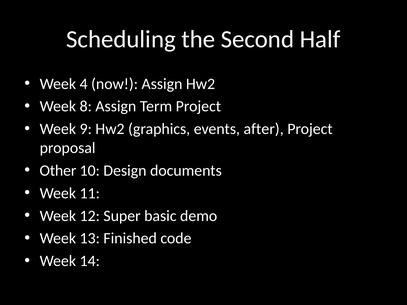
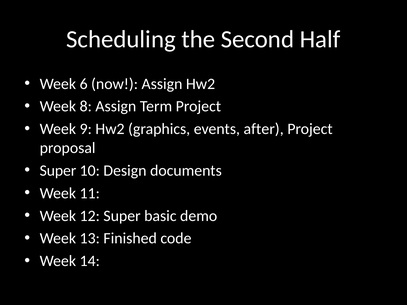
4: 4 -> 6
Other at (58, 171): Other -> Super
